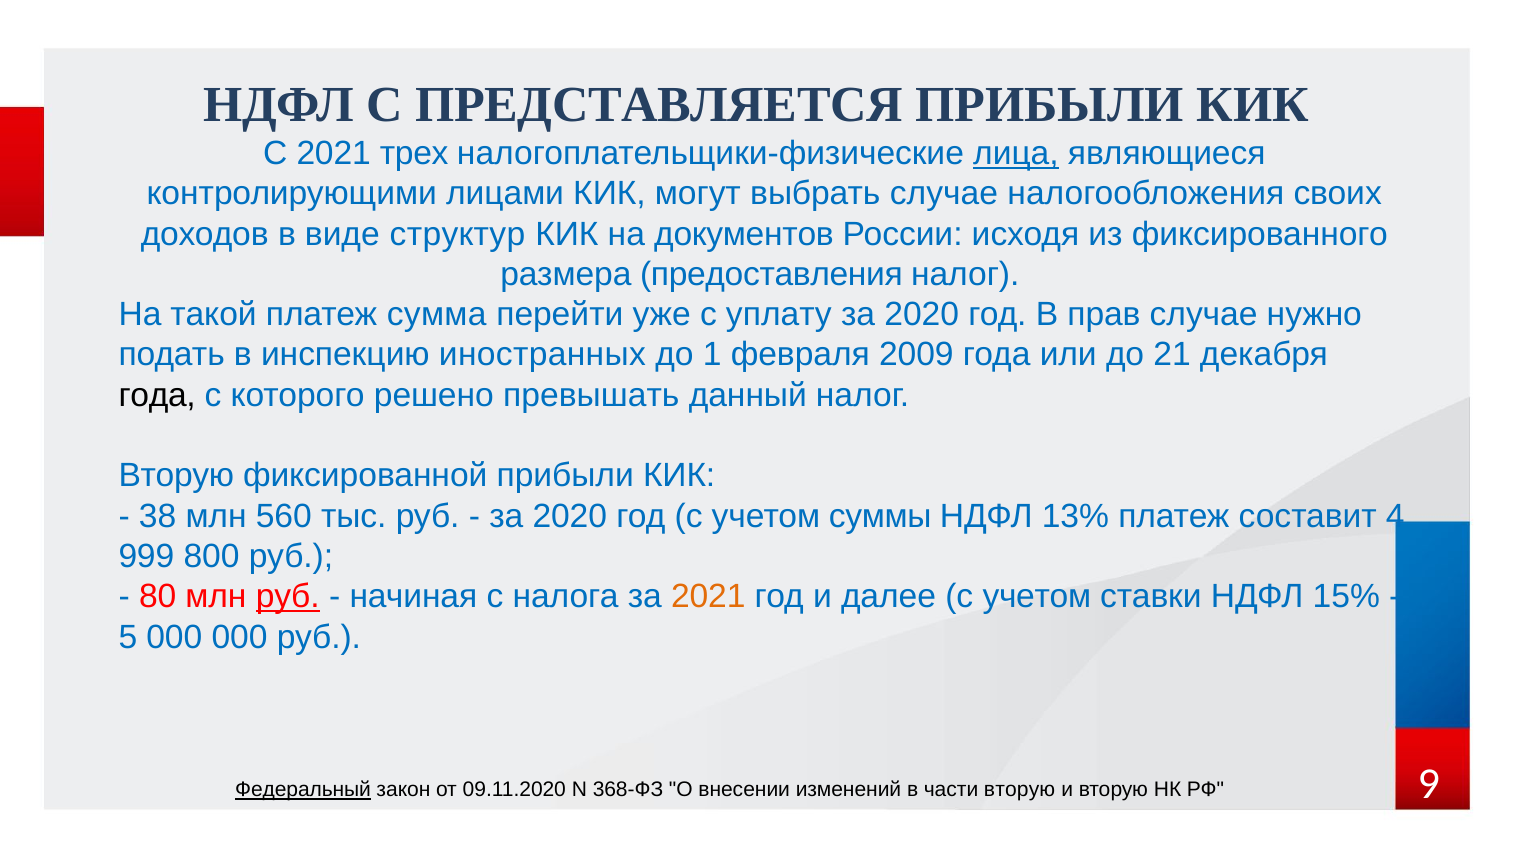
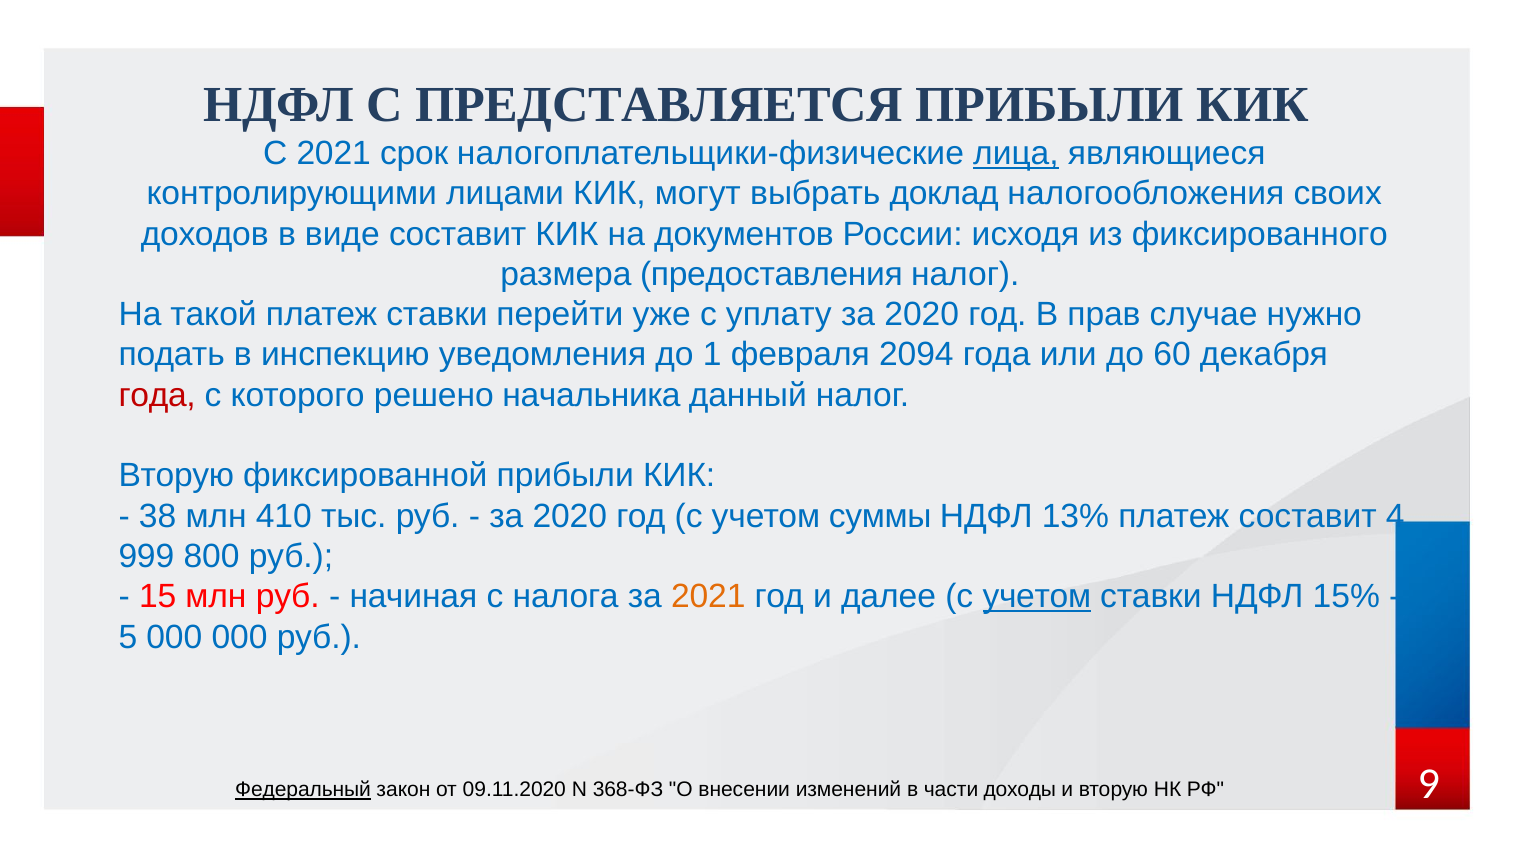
трех: трех -> срок
выбрать случае: случае -> доклад
виде структур: структур -> составит
платеж сумма: сумма -> ставки
иностранных: иностранных -> уведомления
2009: 2009 -> 2094
21: 21 -> 60
года at (157, 395) colour: black -> red
превышать: превышать -> начальника
560: 560 -> 410
80: 80 -> 15
руб at (288, 597) underline: present -> none
учетом at (1037, 597) underline: none -> present
части вторую: вторую -> доходы
